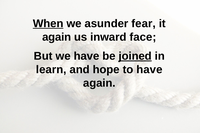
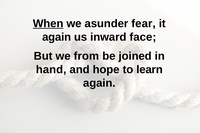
we have: have -> from
joined underline: present -> none
learn: learn -> hand
to have: have -> learn
